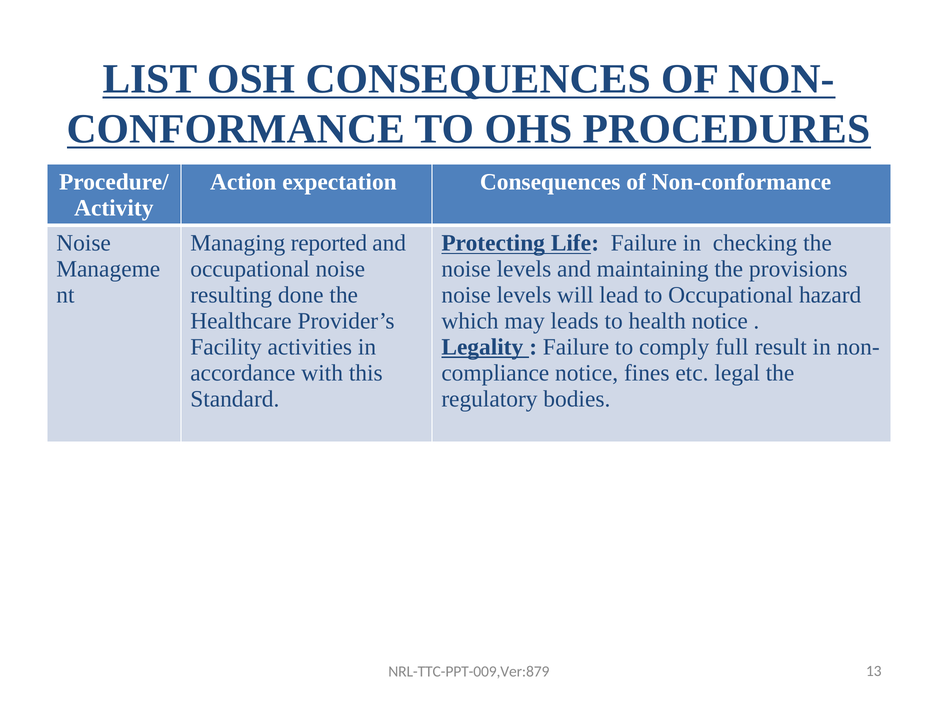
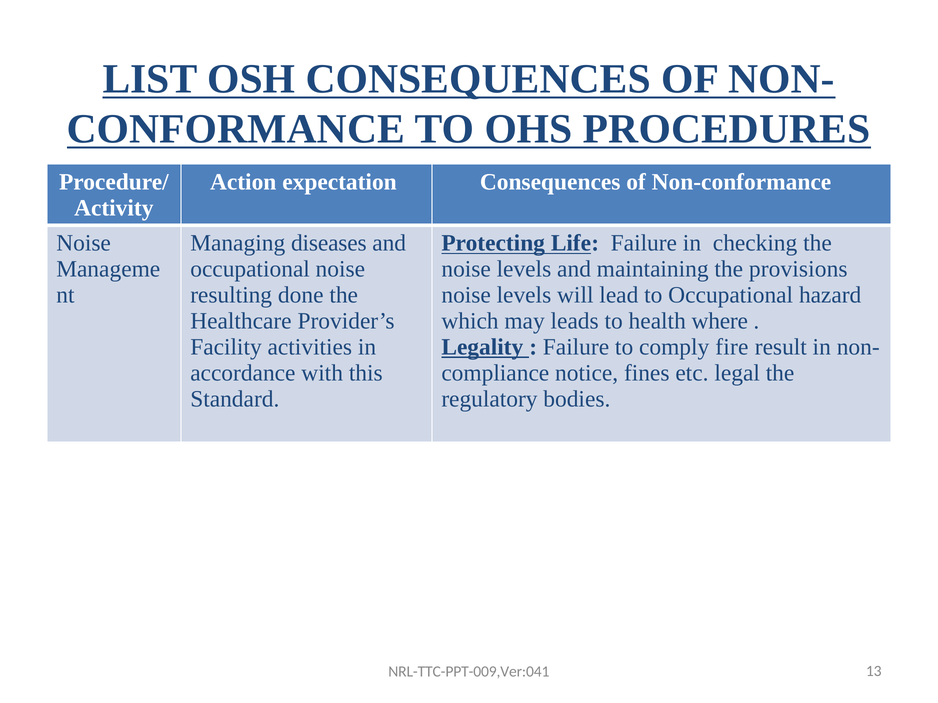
reported: reported -> diseases
health notice: notice -> where
full: full -> fire
NRL-TTC-PPT-009,Ver:879: NRL-TTC-PPT-009,Ver:879 -> NRL-TTC-PPT-009,Ver:041
